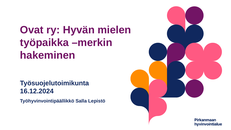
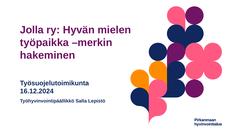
Ovat: Ovat -> Jolla
